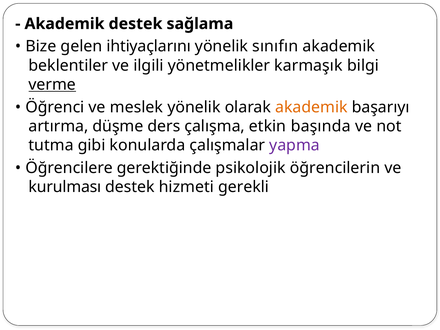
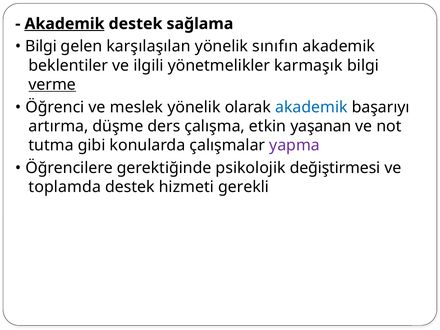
Akademik at (64, 24) underline: none -> present
Bize at (41, 46): Bize -> Bilgi
ihtiyaçlarını: ihtiyaçlarını -> karşılaşılan
akademik at (311, 107) colour: orange -> blue
başında: başında -> yaşanan
öğrencilerin: öğrencilerin -> değiştirmesi
kurulması: kurulması -> toplamda
